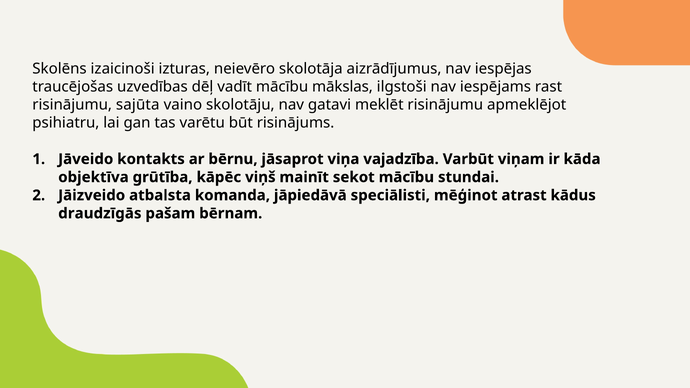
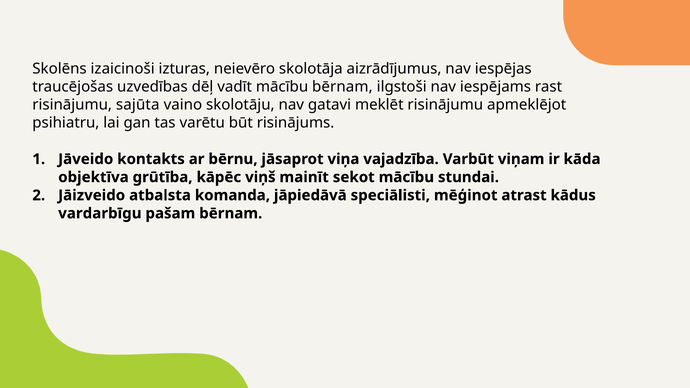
mācību mākslas: mākslas -> bērnam
draudzīgās: draudzīgās -> vardarbīgu
